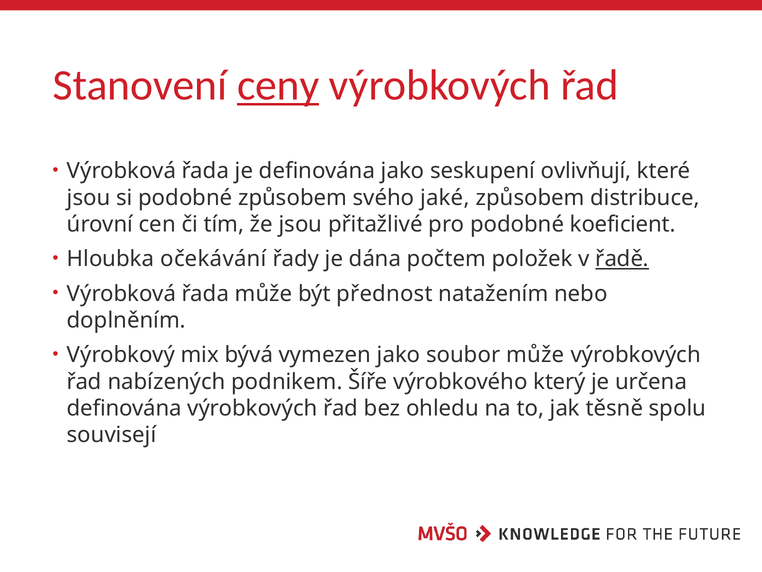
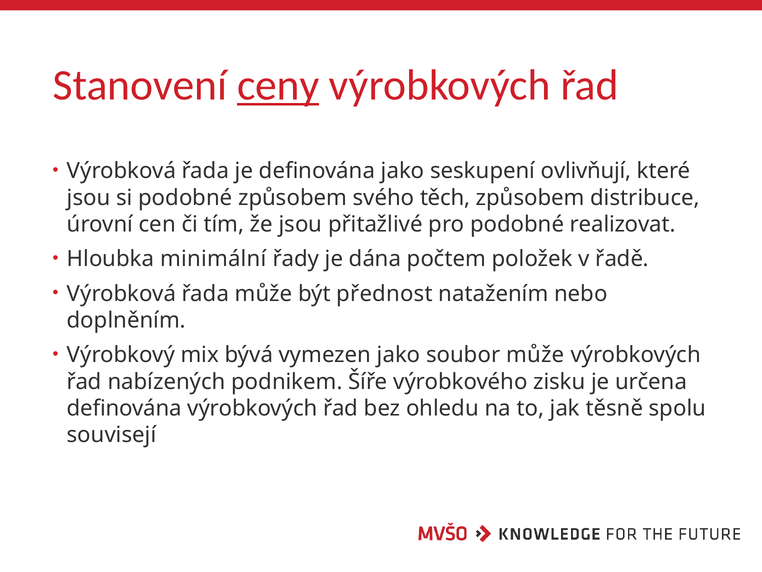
jaké: jaké -> těch
koeficient: koeficient -> realizovat
očekávání: očekávání -> minimální
řadě underline: present -> none
který: který -> zisku
